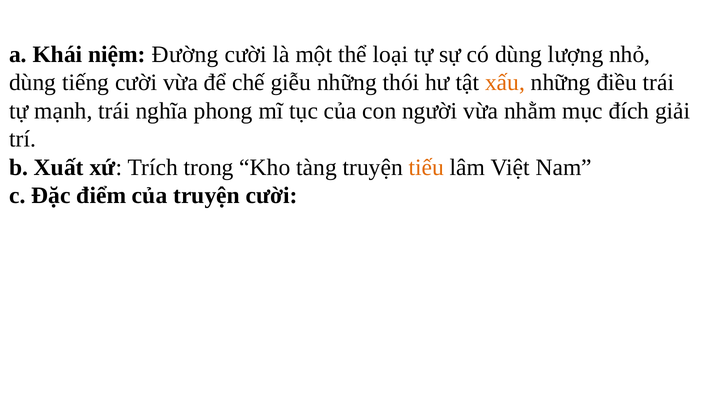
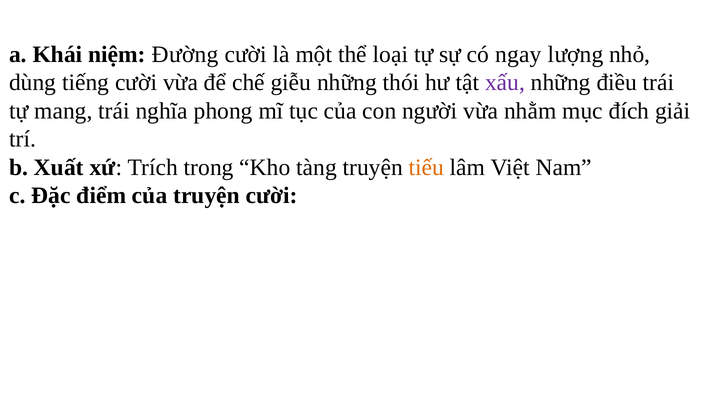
có dùng: dùng -> ngay
xấu colour: orange -> purple
mạnh: mạnh -> mang
